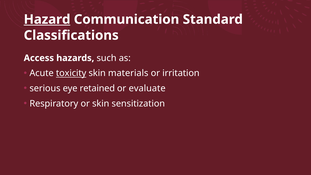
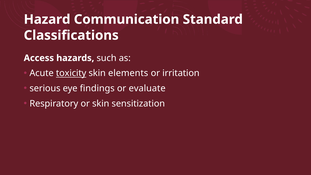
Hazard underline: present -> none
materials: materials -> elements
retained: retained -> findings
